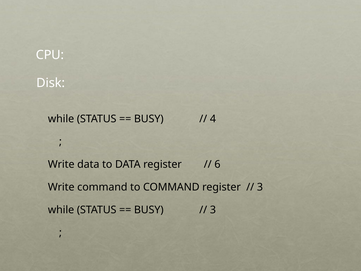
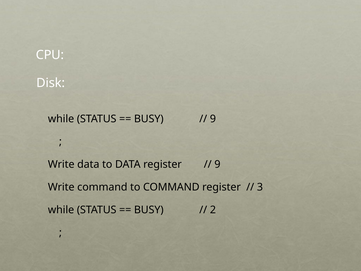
4 at (213, 119): 4 -> 9
6 at (217, 164): 6 -> 9
3 at (213, 210): 3 -> 2
